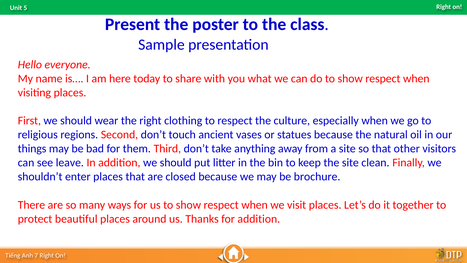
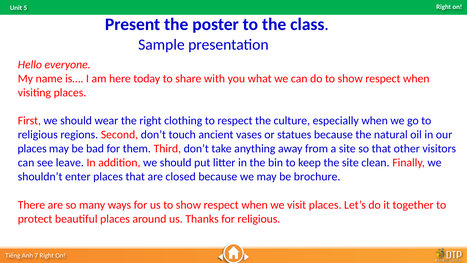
things at (32, 149): things -> places
for addition: addition -> religious
